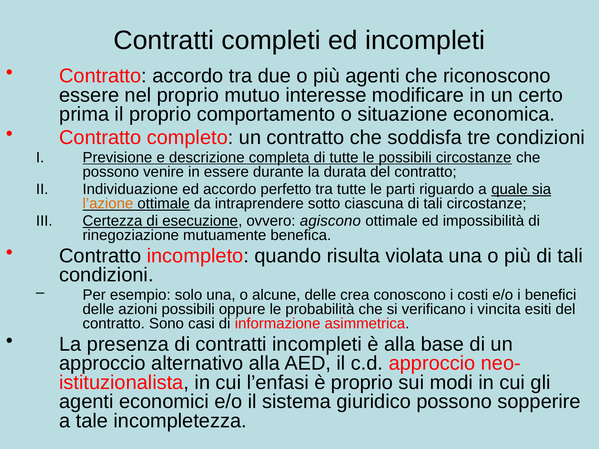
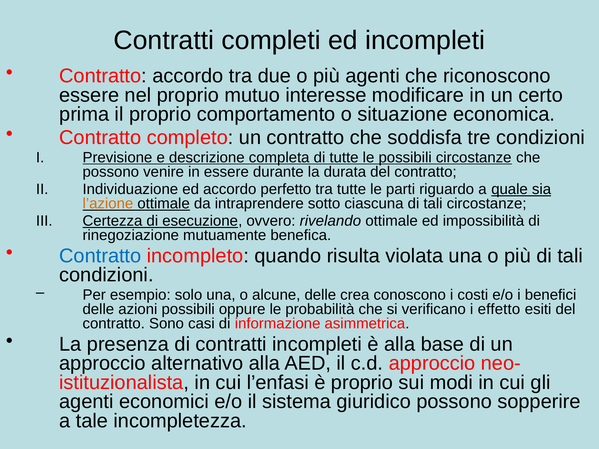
agiscono: agiscono -> rivelando
Contratto at (100, 256) colour: black -> blue
vincita: vincita -> effetto
